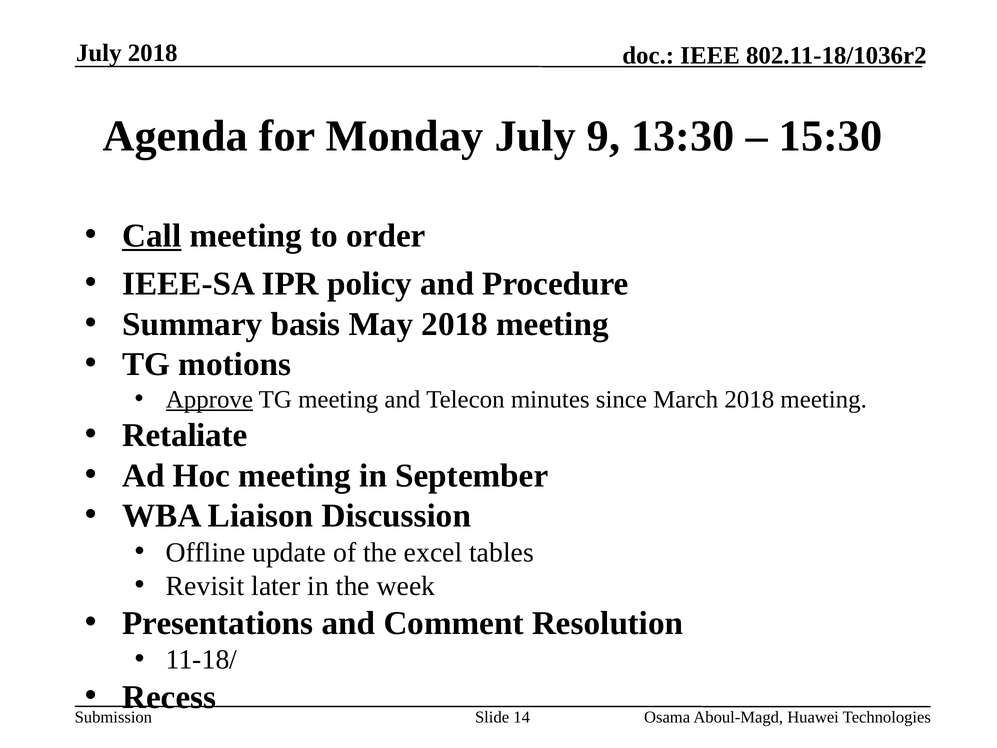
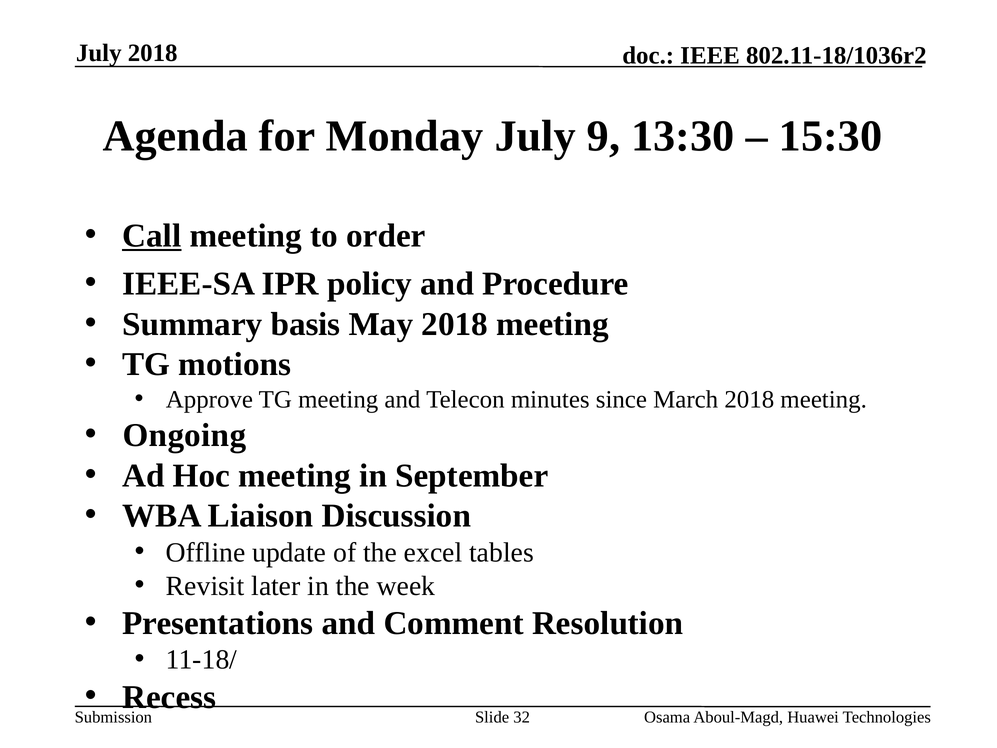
Approve underline: present -> none
Retaliate: Retaliate -> Ongoing
14: 14 -> 32
